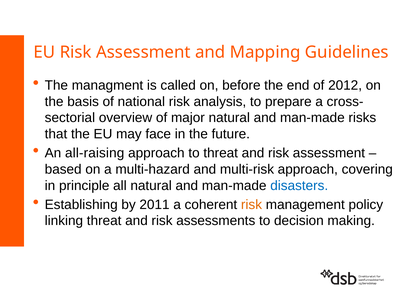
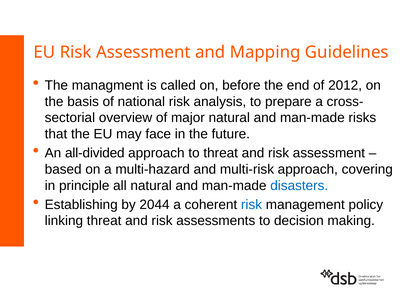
all-raising: all-raising -> all-divided
2011: 2011 -> 2044
risk at (252, 204) colour: orange -> blue
